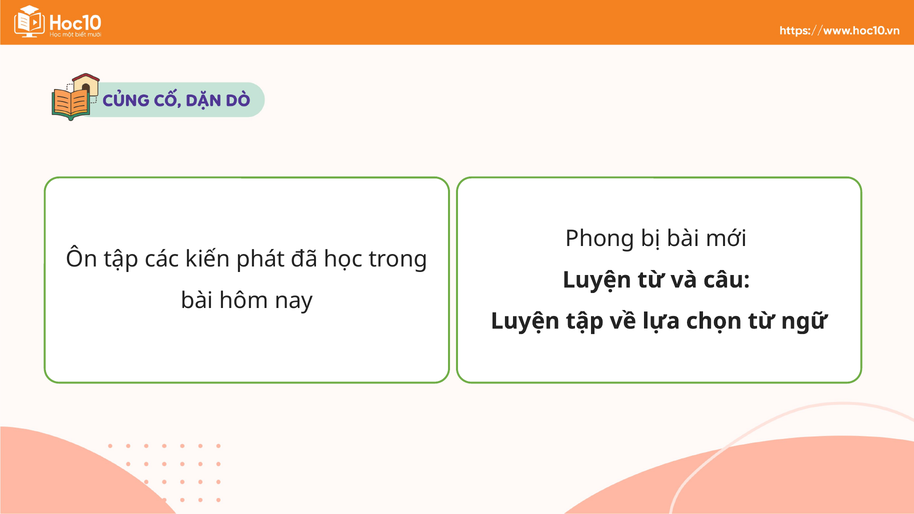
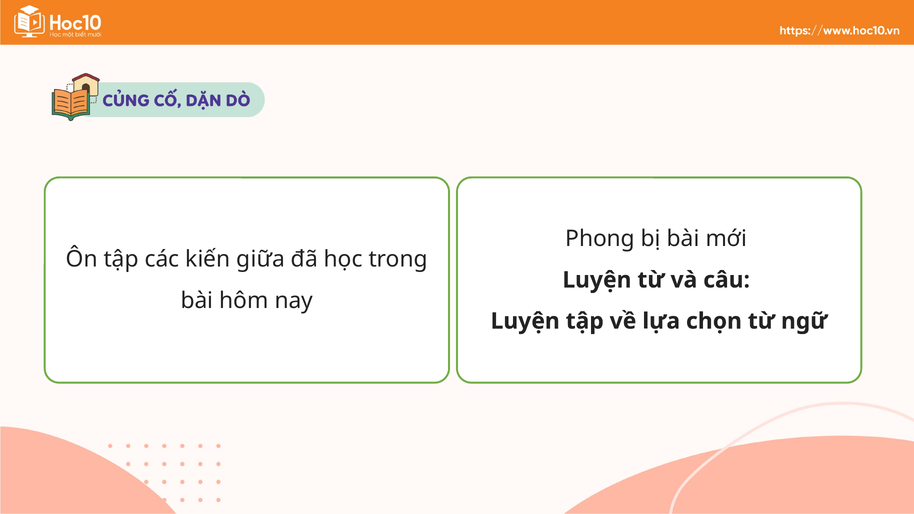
phát: phát -> giữa
